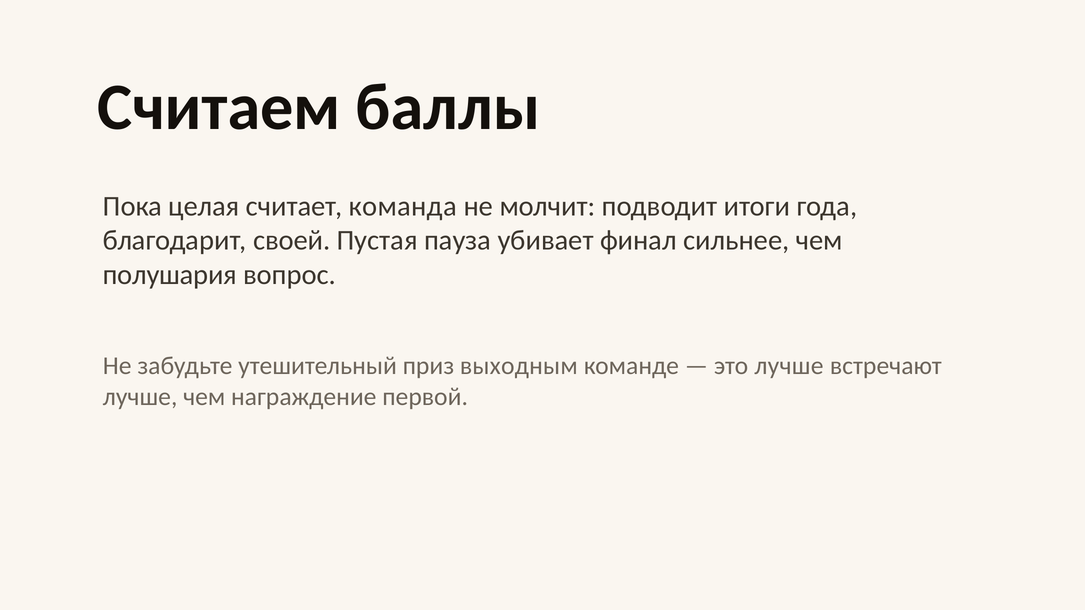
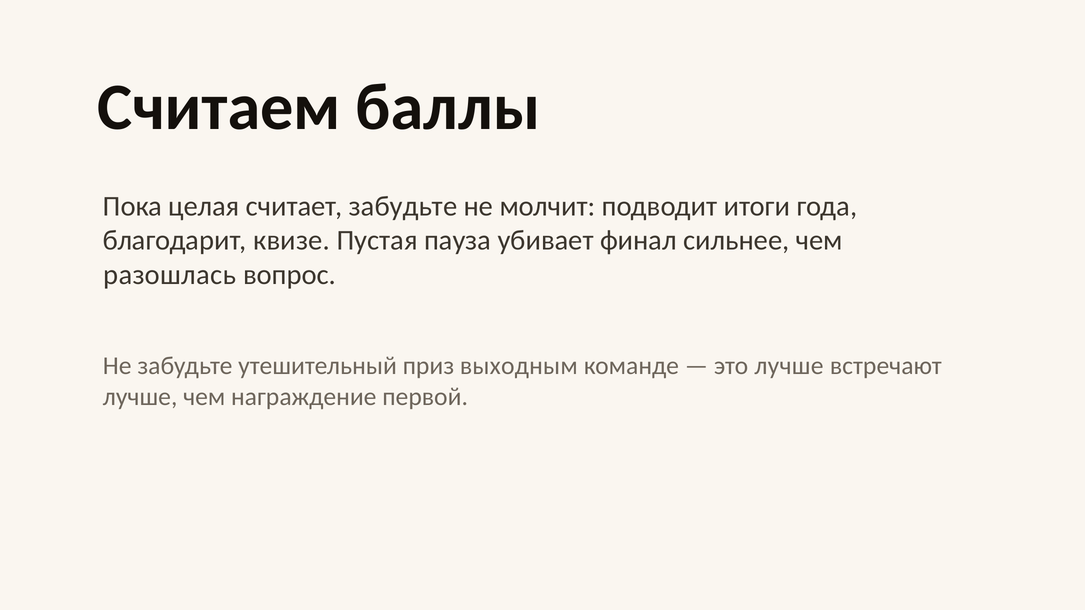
считает команда: команда -> забудьте
своей: своей -> квизе
полушария: полушария -> разошлась
